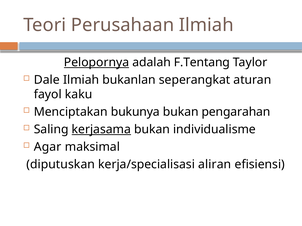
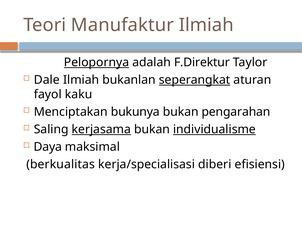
Perusahaan: Perusahaan -> Manufaktur
F.Tentang: F.Tentang -> F.Direktur
seperangkat underline: none -> present
individualisme underline: none -> present
Agar: Agar -> Daya
diputuskan: diputuskan -> berkualitas
aliran: aliran -> diberi
